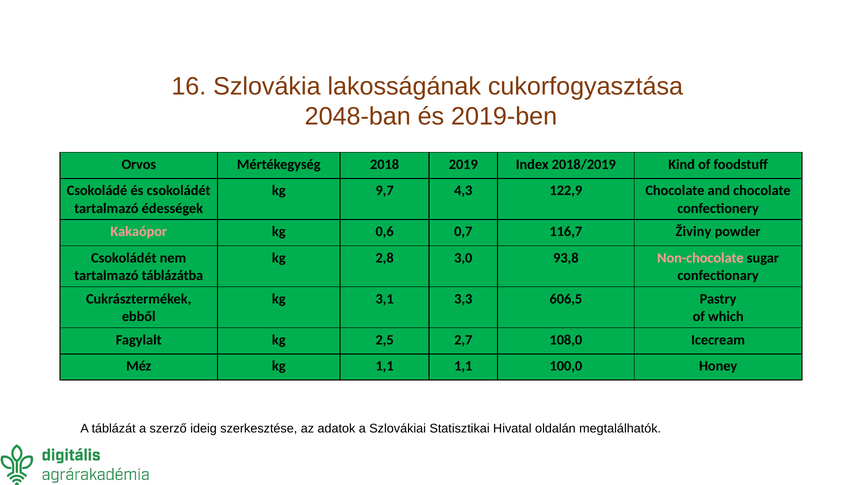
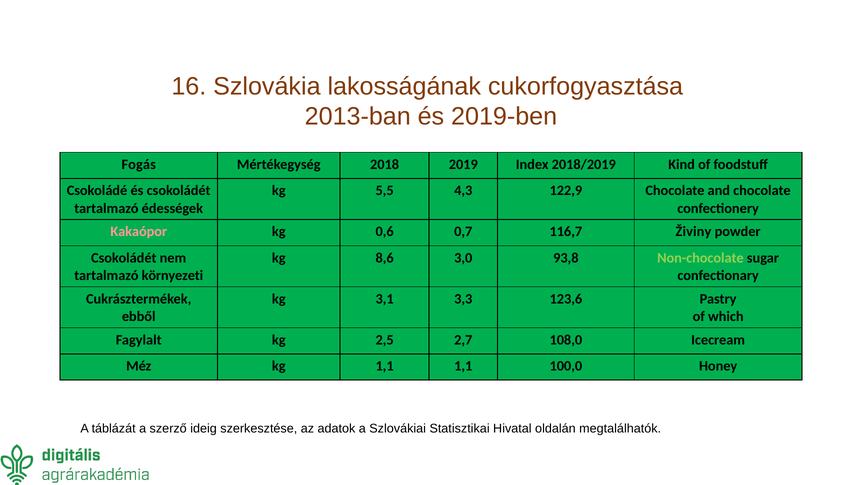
2048-ban: 2048-ban -> 2013-ban
Orvos: Orvos -> Fogás
9,7: 9,7 -> 5,5
2,8: 2,8 -> 8,6
Non-chocolate colour: pink -> light green
táblázátba: táblázátba -> környezeti
606,5: 606,5 -> 123,6
